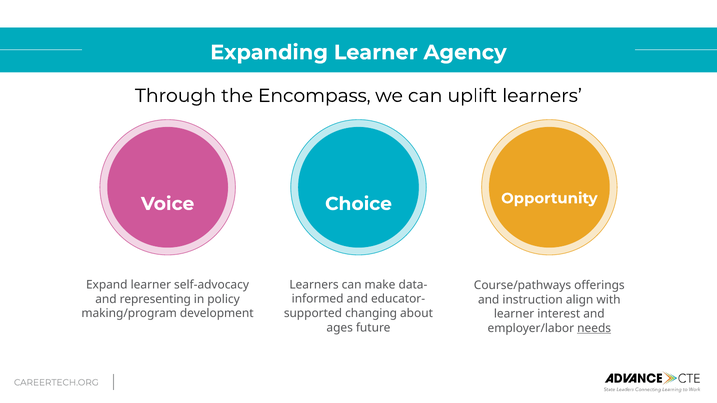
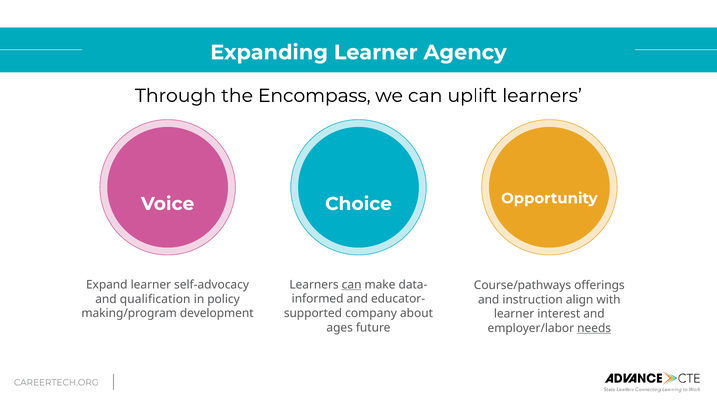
can at (352, 285) underline: none -> present
representing: representing -> qualification
changing: changing -> company
